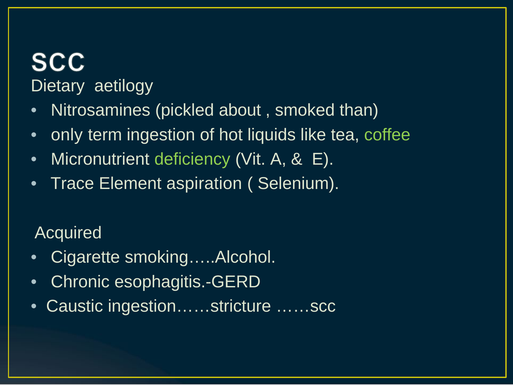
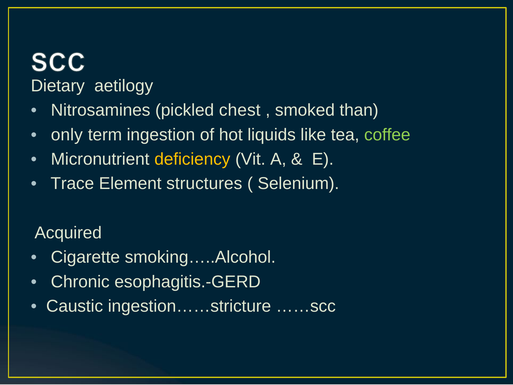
about: about -> chest
deficiency colour: light green -> yellow
aspiration: aspiration -> structures
